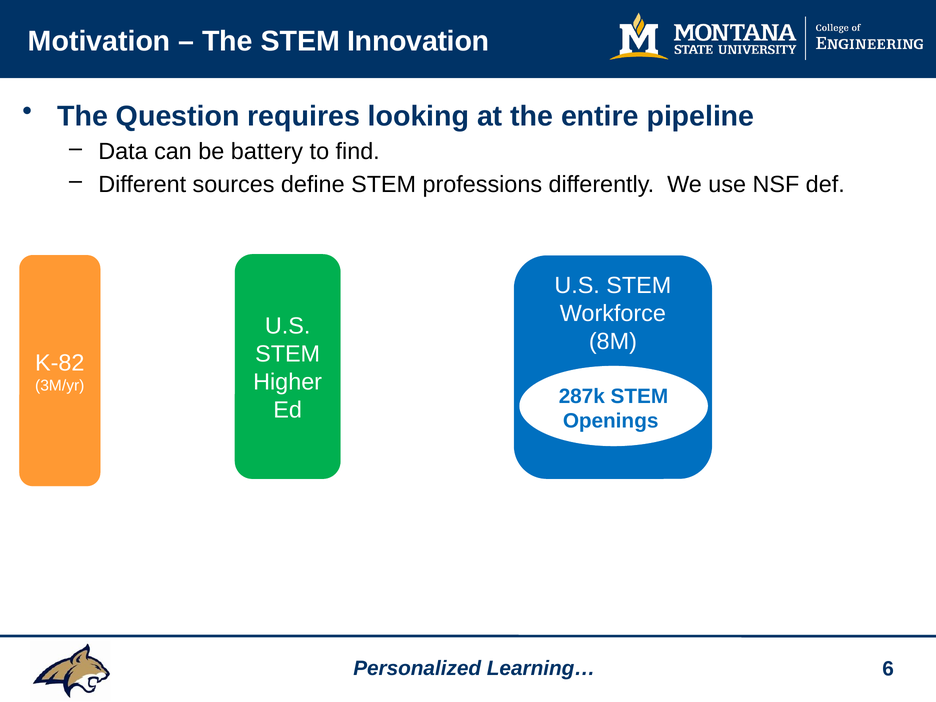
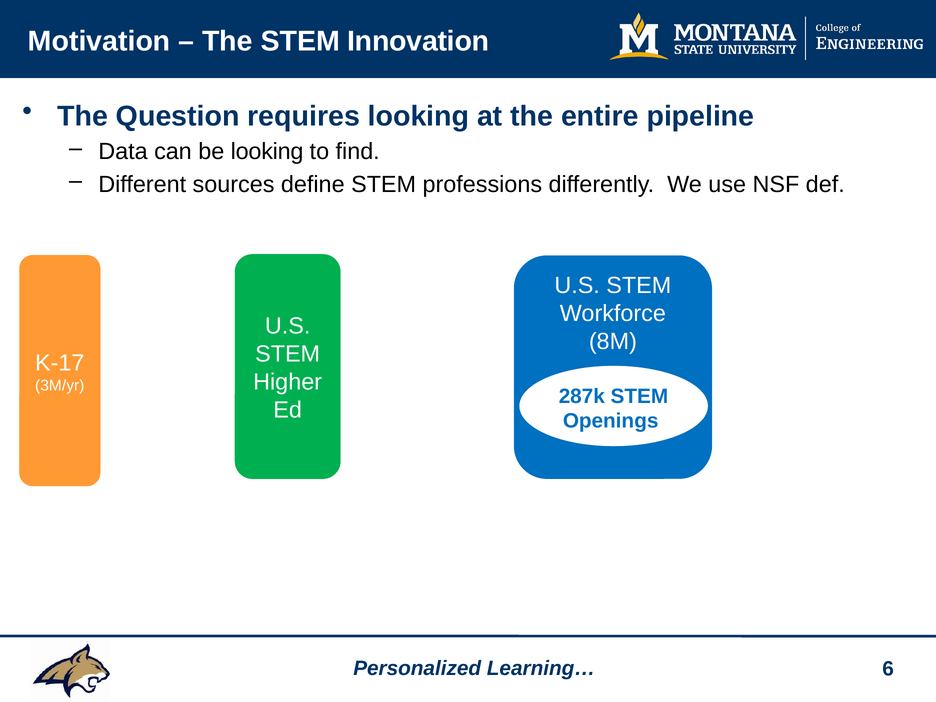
be battery: battery -> looking
K-82: K-82 -> K-17
